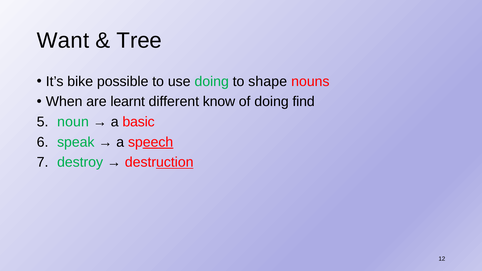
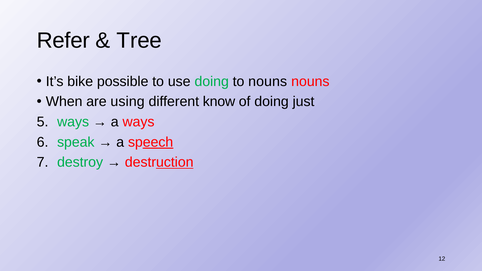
Want: Want -> Refer
to shape: shape -> nouns
learnt: learnt -> using
find: find -> just
noun at (73, 122): noun -> ways
a basic: basic -> ways
